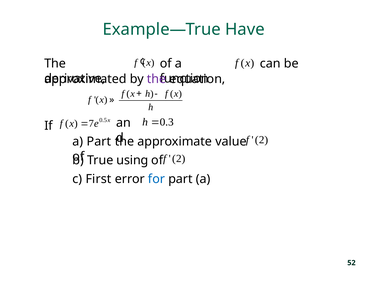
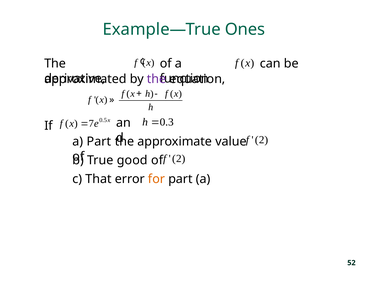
Have: Have -> Ones
using: using -> good
First: First -> That
for colour: blue -> orange
